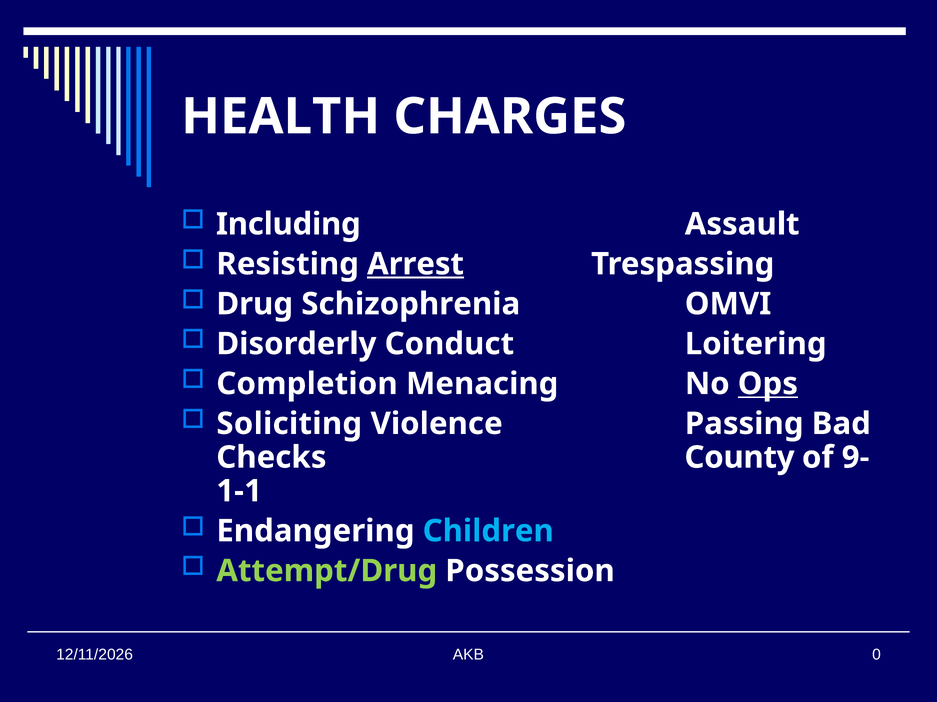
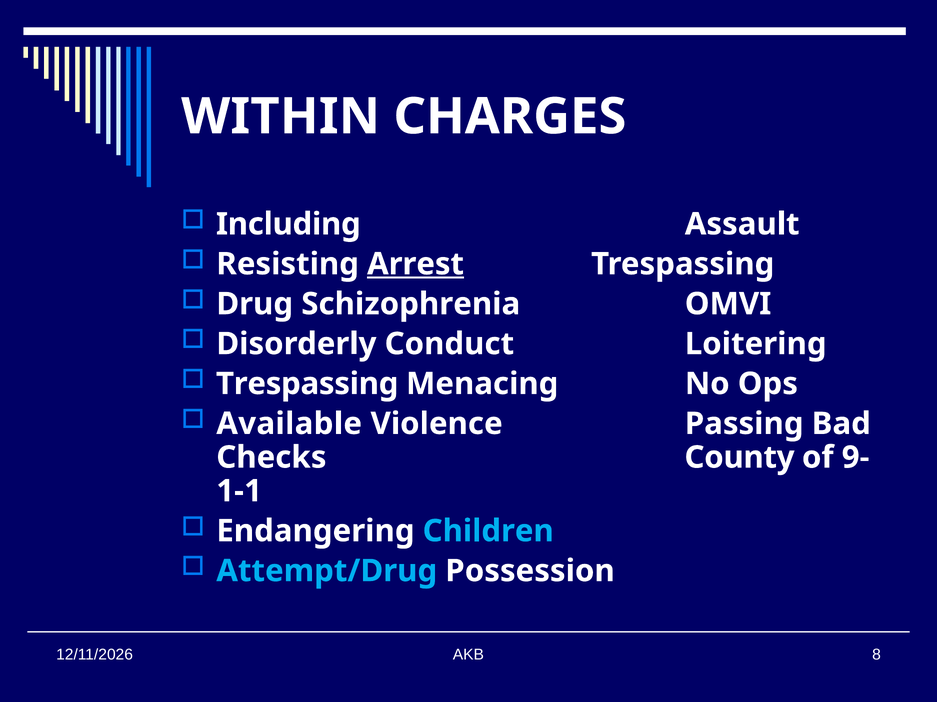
HEALTH: HEALTH -> WITHIN
Completion at (307, 384): Completion -> Trespassing
Ops underline: present -> none
Soliciting: Soliciting -> Available
Attempt/Drug colour: light green -> light blue
0: 0 -> 8
